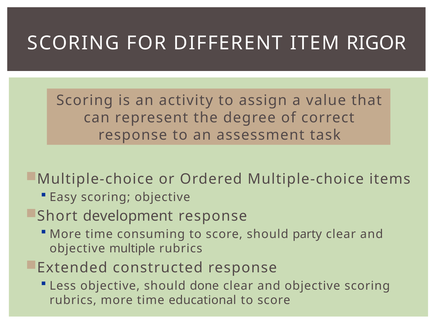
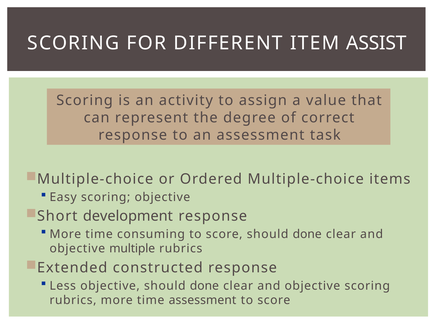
RIGOR: RIGOR -> ASSIST
score should party: party -> done
time educational: educational -> assessment
